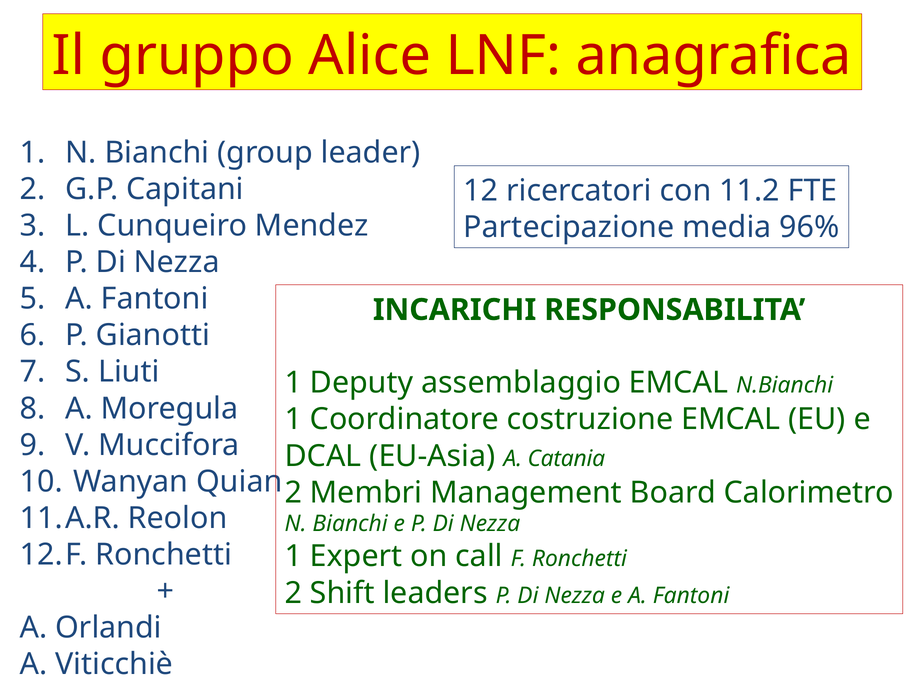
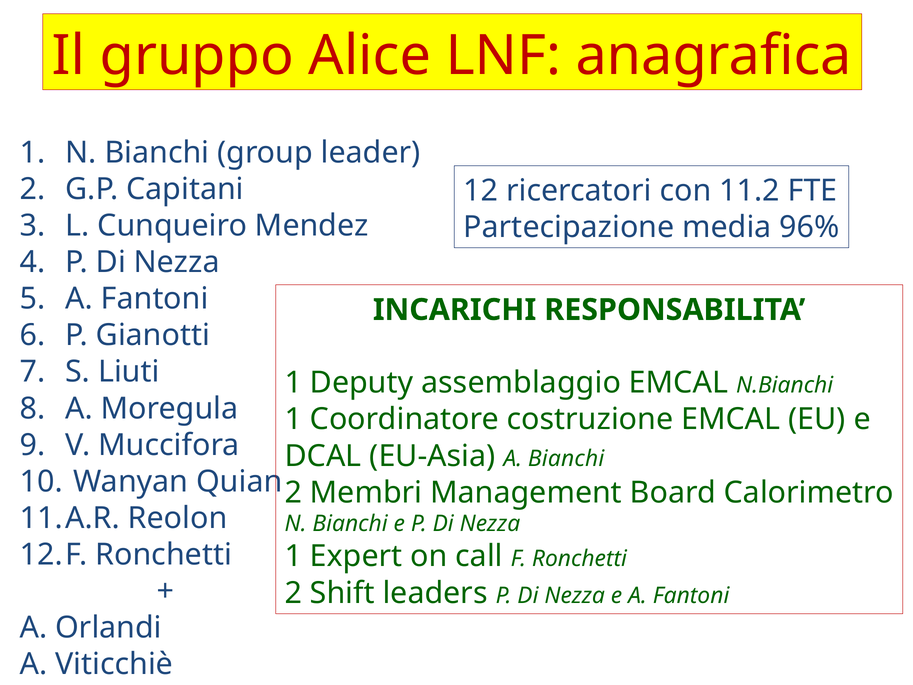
A Catania: Catania -> Bianchi
